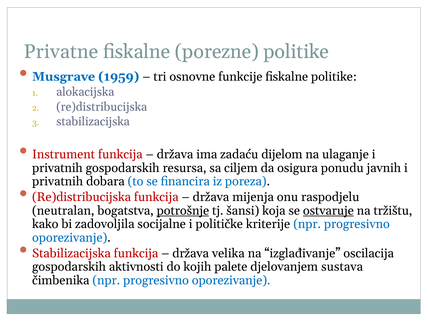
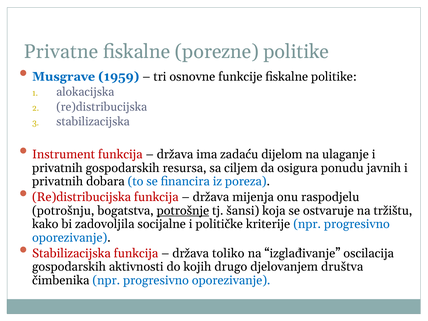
neutralan: neutralan -> potrošnju
ostvaruje underline: present -> none
velika: velika -> toliko
palete: palete -> drugo
sustava: sustava -> društva
